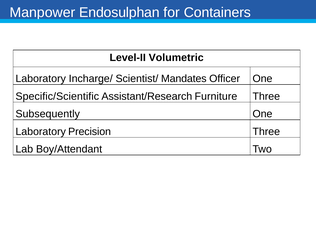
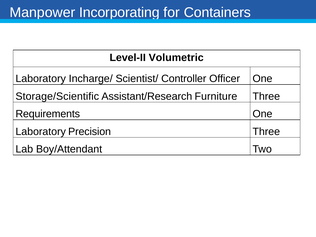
Endosulphan: Endosulphan -> Incorporating
Mandates: Mandates -> Controller
Specific/Scientific: Specific/Scientific -> Storage/Scientific
Subsequently: Subsequently -> Requirements
